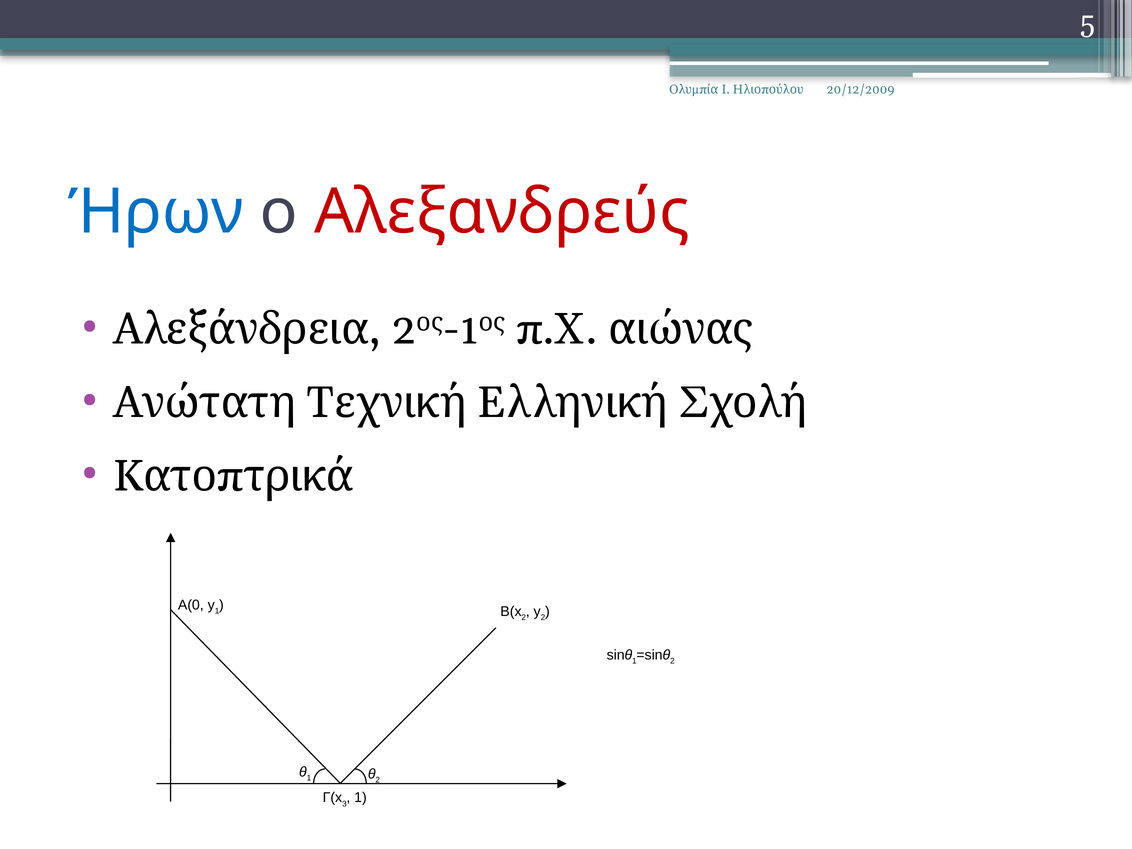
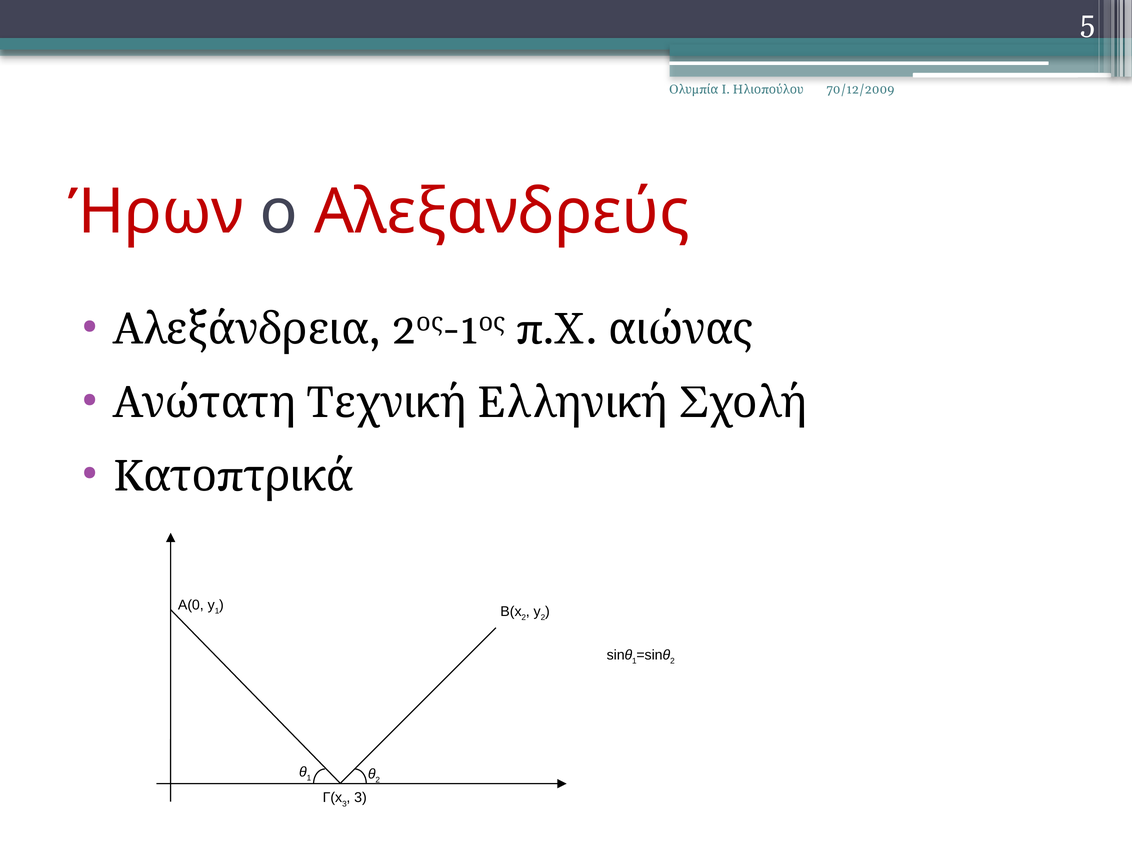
20/12/2009: 20/12/2009 -> 70/12/2009
Ήρων colour: blue -> red
1 at (361, 798): 1 -> 3
